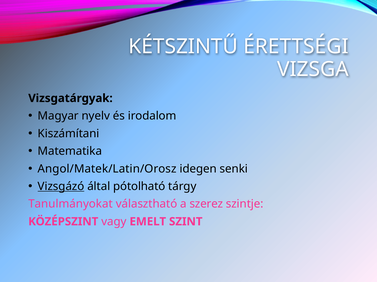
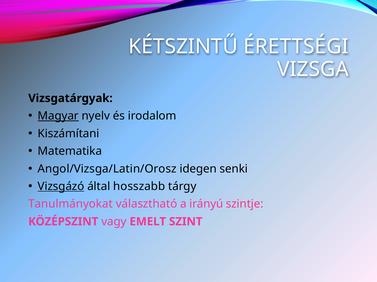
Magyar underline: none -> present
Angol/Matek/Latin/Orosz: Angol/Matek/Latin/Orosz -> Angol/Vizsga/Latin/Orosz
pótolható: pótolható -> hosszabb
szerez: szerez -> irányú
